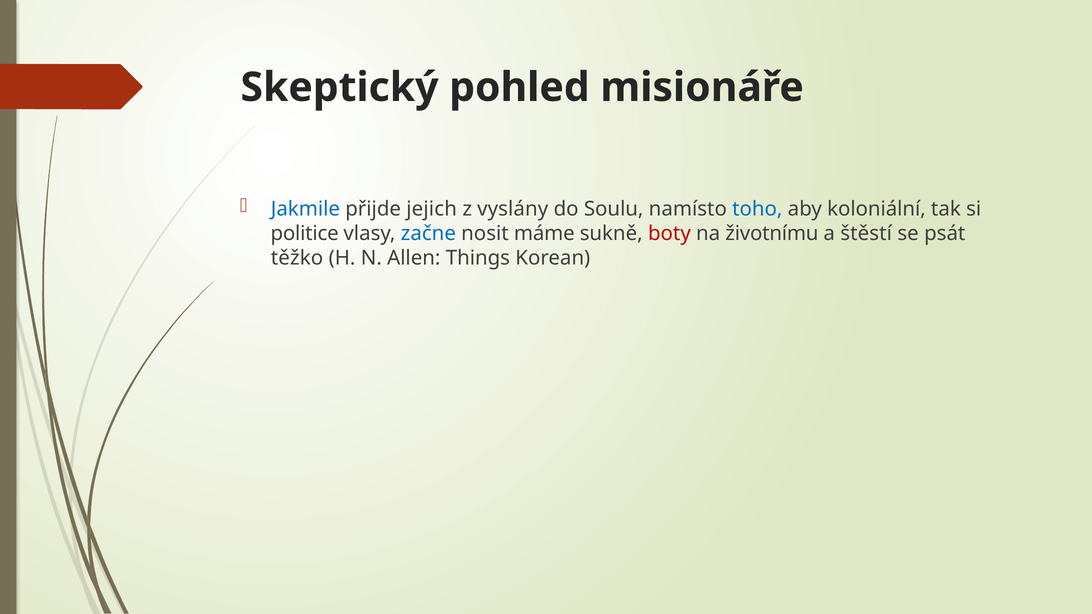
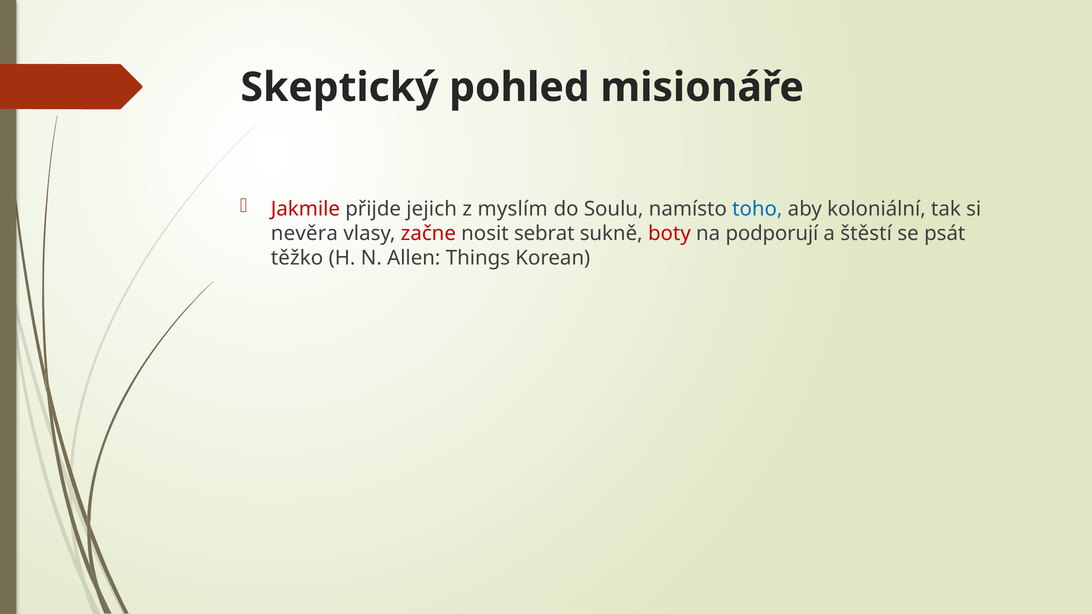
Jakmile colour: blue -> red
vyslány: vyslány -> myslím
politice: politice -> nevěra
začne colour: blue -> red
máme: máme -> sebrat
životnímu: životnímu -> podporují
